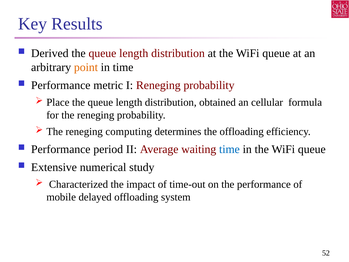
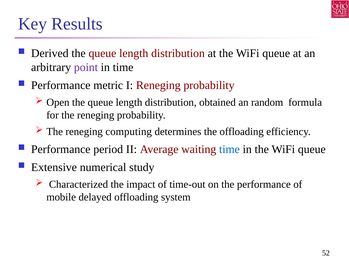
point colour: orange -> purple
Place: Place -> Open
cellular: cellular -> random
